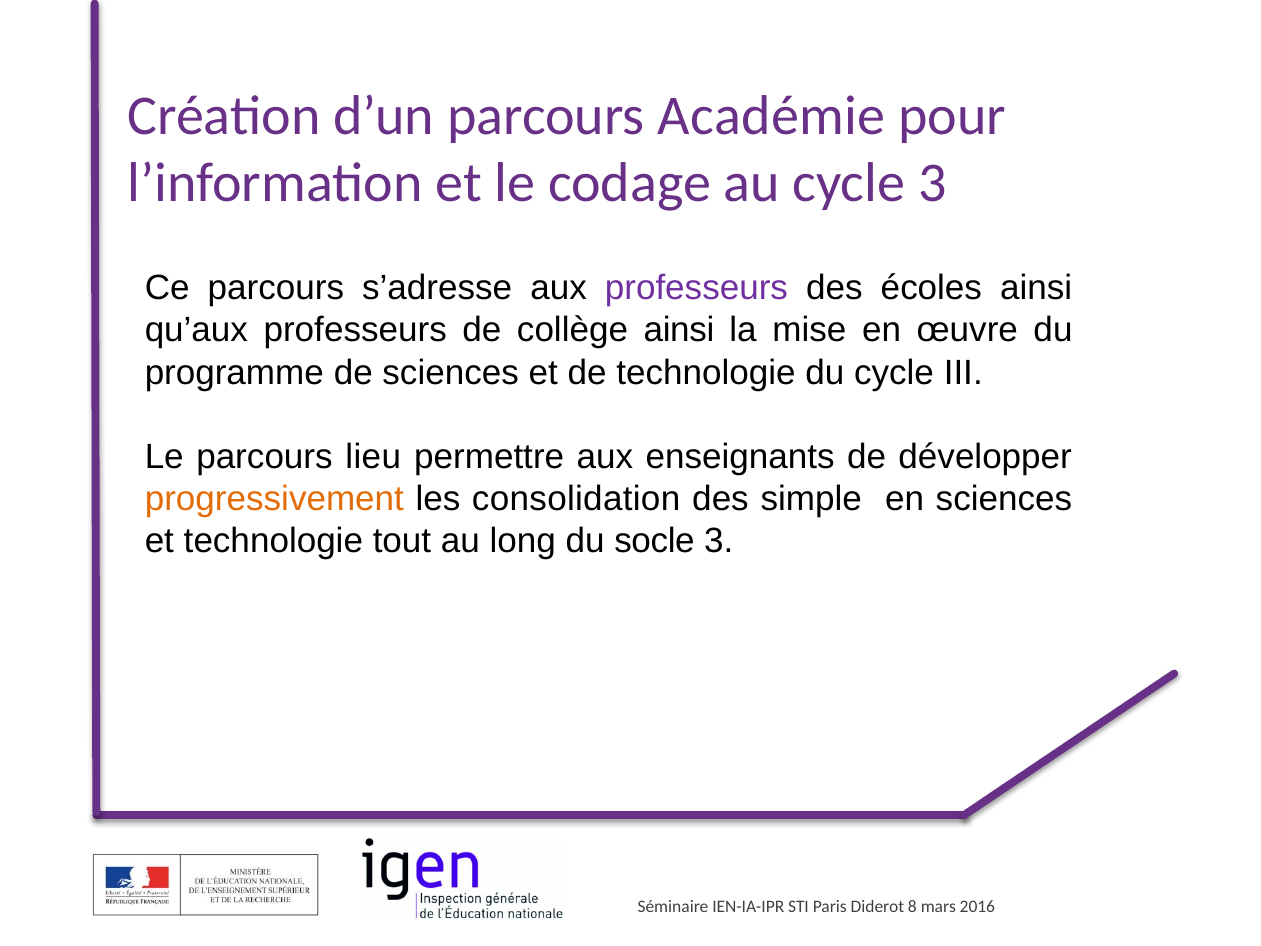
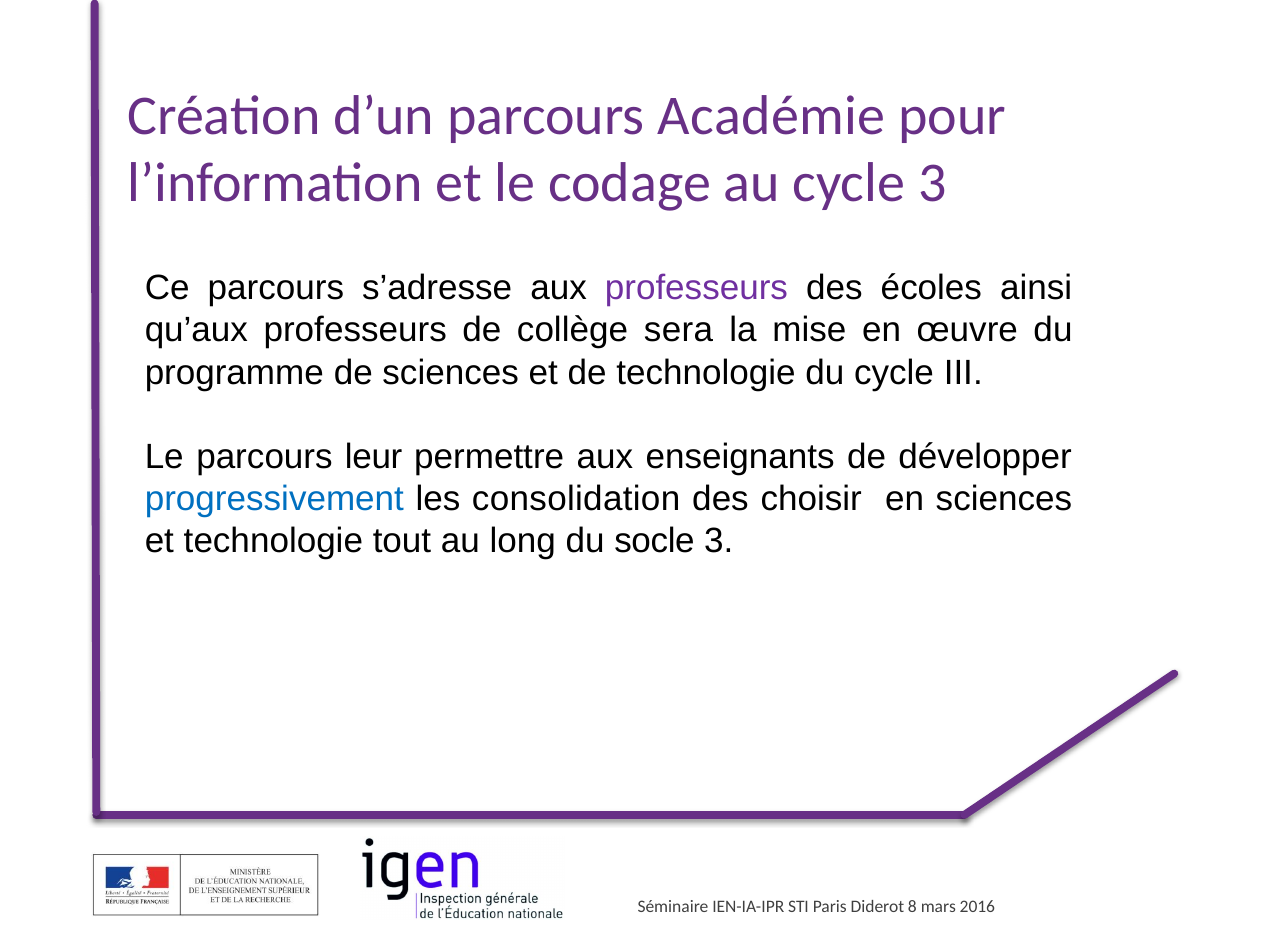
collège ainsi: ainsi -> sera
lieu: lieu -> leur
progressivement colour: orange -> blue
simple: simple -> choisir
